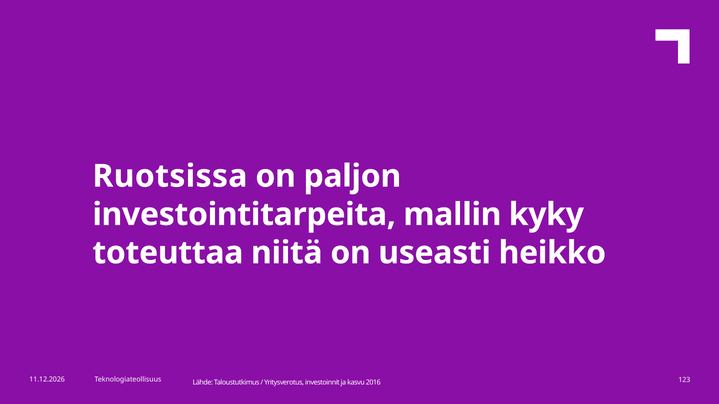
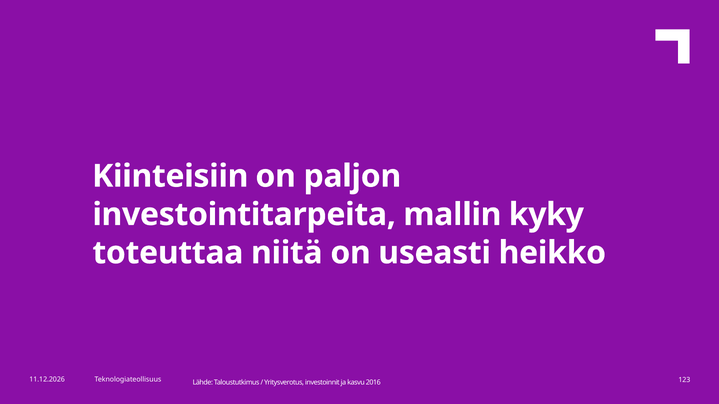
Ruotsissa: Ruotsissa -> Kiinteisiin
